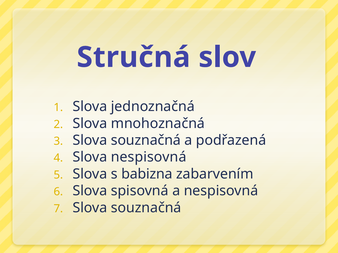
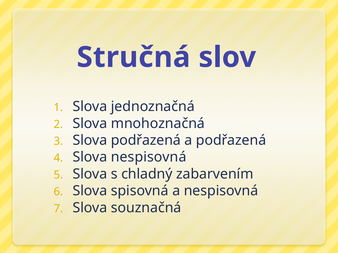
souznačná at (146, 141): souznačná -> podřazená
babizna: babizna -> chladný
